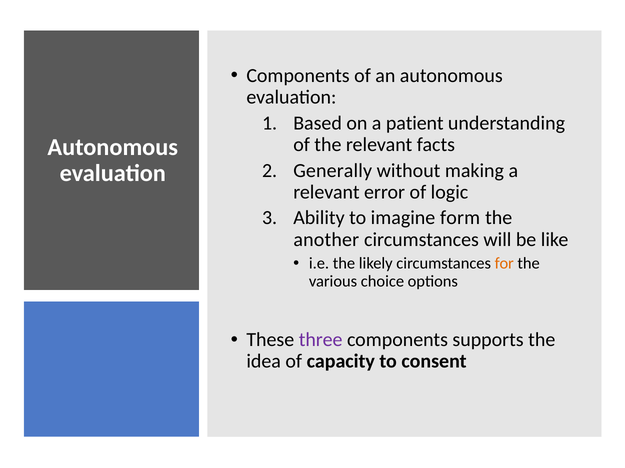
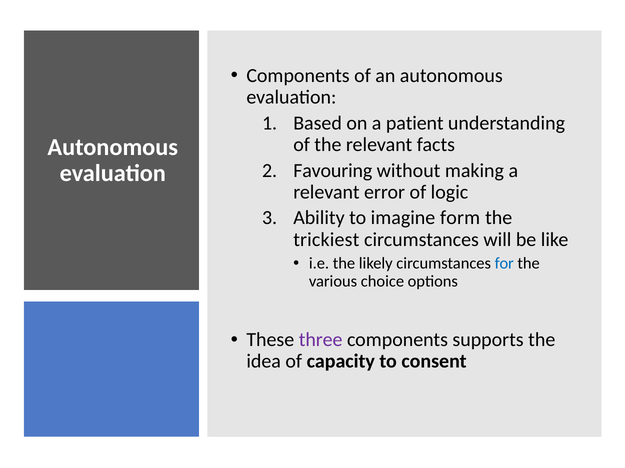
Generally: Generally -> Favouring
another: another -> trickiest
for colour: orange -> blue
